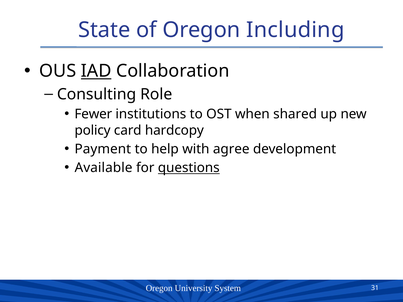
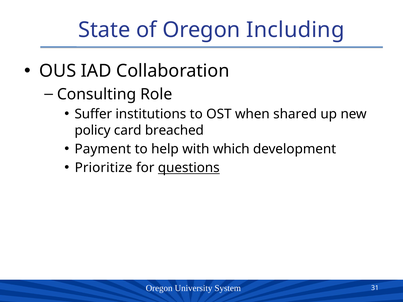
IAD underline: present -> none
Fewer: Fewer -> Suffer
hardcopy: hardcopy -> breached
agree: agree -> which
Available: Available -> Prioritize
